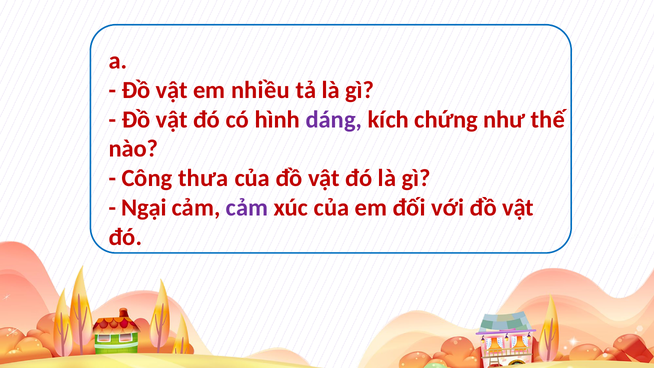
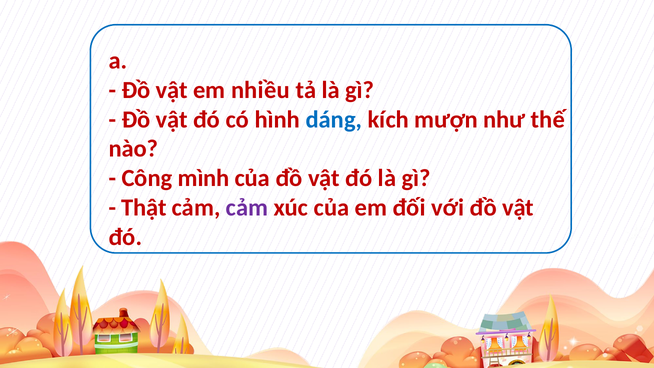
dáng colour: purple -> blue
chứng: chứng -> mượn
thưa: thưa -> mình
Ngại: Ngại -> Thật
